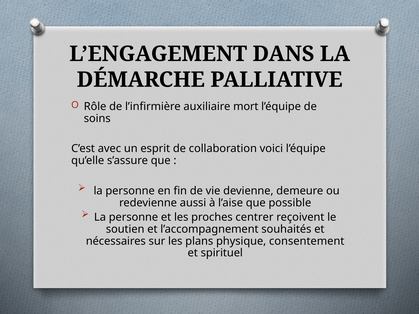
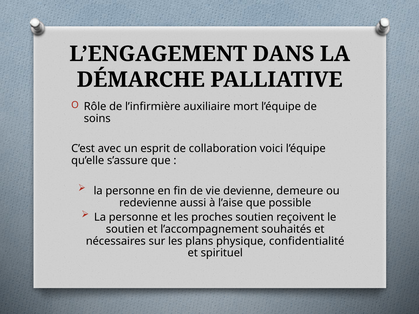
proches centrer: centrer -> soutien
consentement: consentement -> confidentialité
